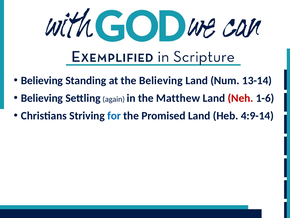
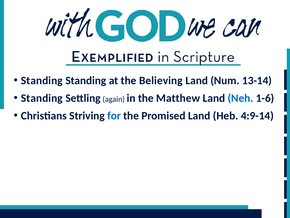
Believing at (42, 80): Believing -> Standing
Believing at (42, 98): Believing -> Standing
Neh colour: red -> blue
